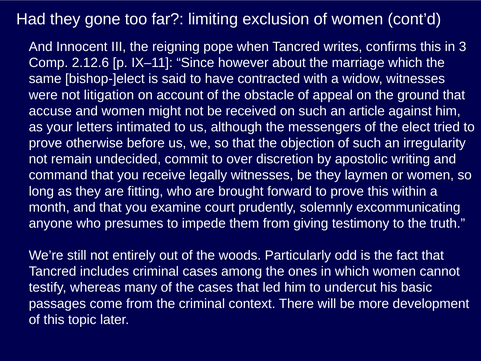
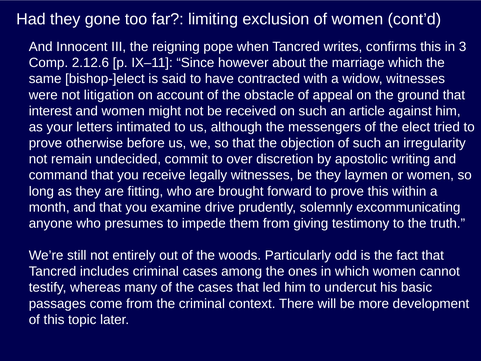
accuse: accuse -> interest
court: court -> drive
